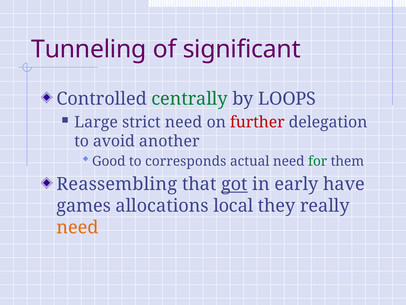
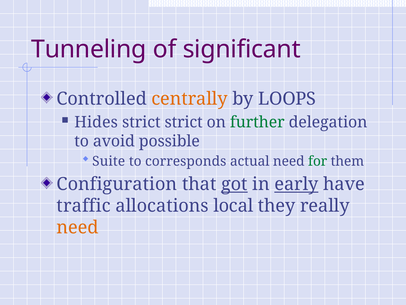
centrally colour: green -> orange
Large: Large -> Hides
strict need: need -> strict
further colour: red -> green
another: another -> possible
Good: Good -> Suite
Reassembling: Reassembling -> Configuration
early underline: none -> present
games: games -> traffic
